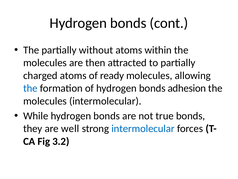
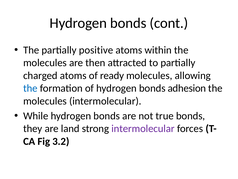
without: without -> positive
well: well -> land
intermolecular at (143, 128) colour: blue -> purple
